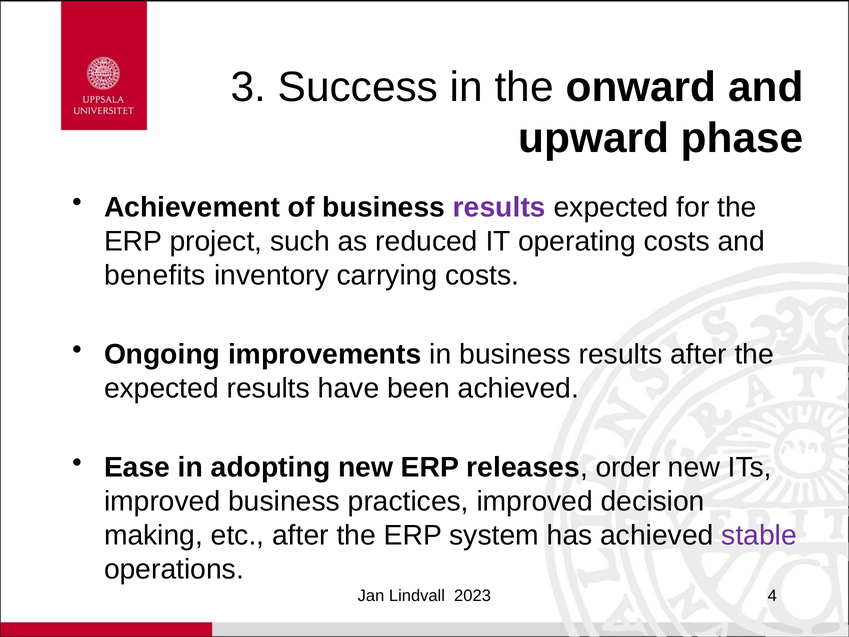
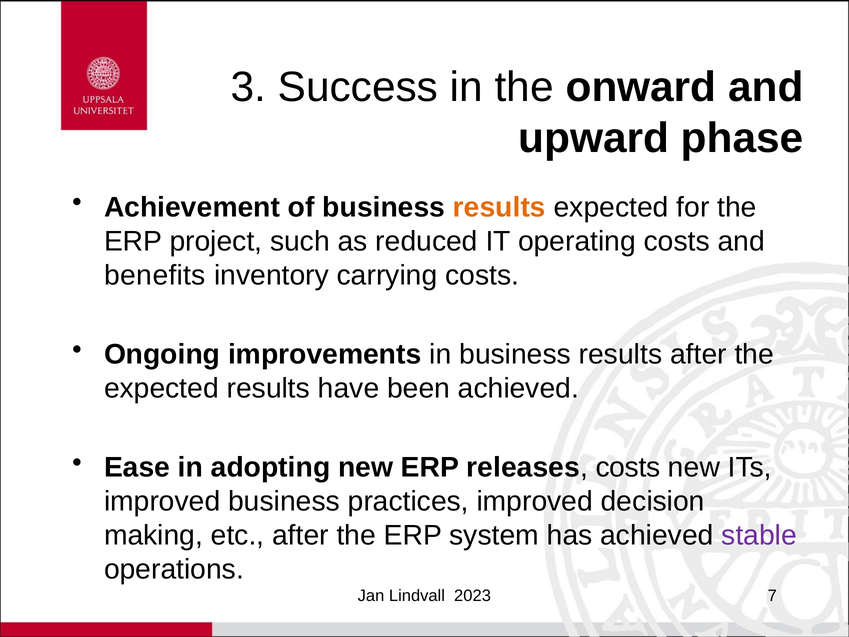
results at (499, 207) colour: purple -> orange
releases order: order -> costs
4: 4 -> 7
